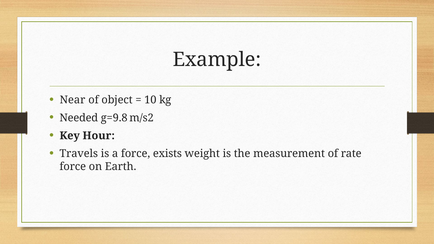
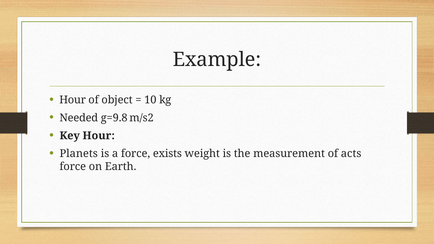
Near at (73, 100): Near -> Hour
Travels: Travels -> Planets
rate: rate -> acts
